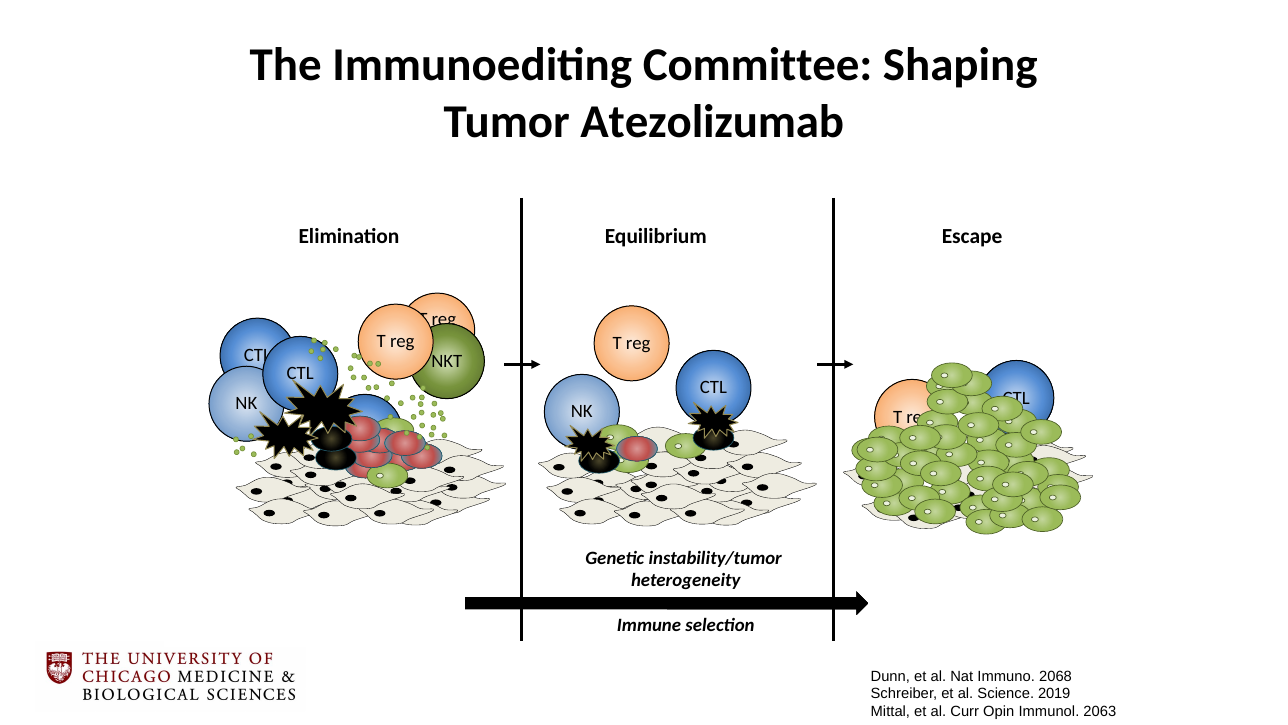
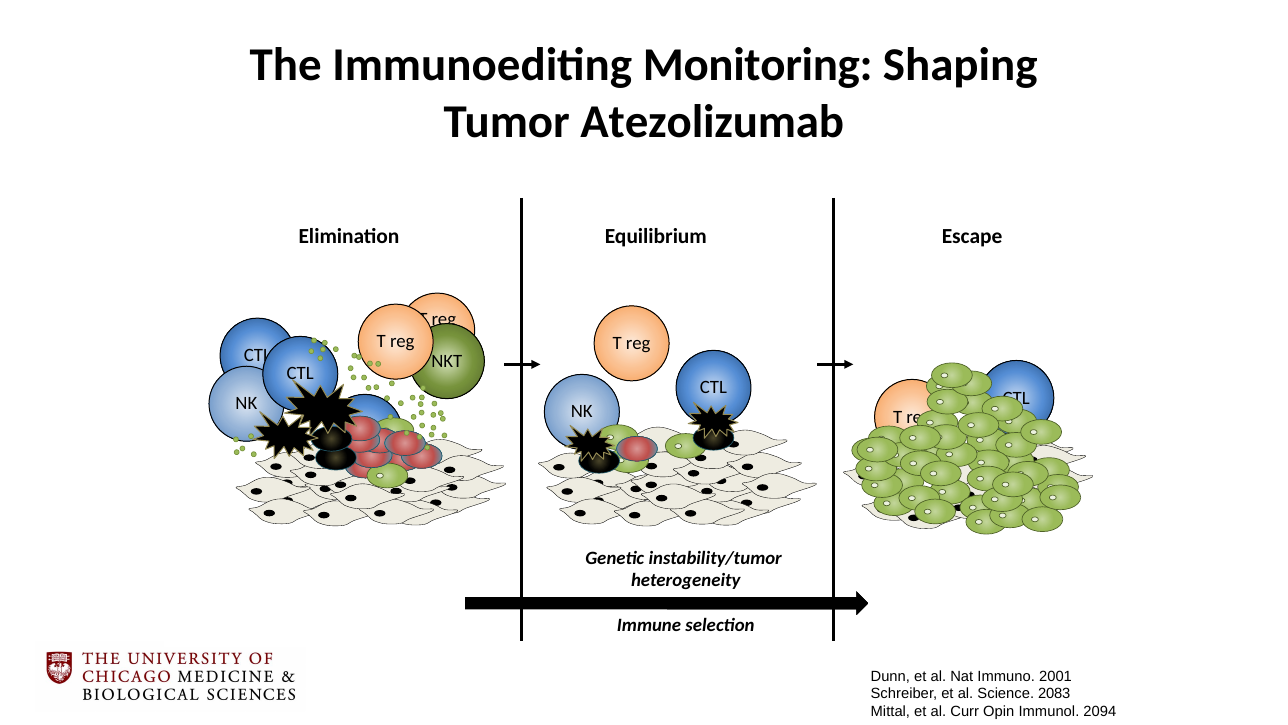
Committee: Committee -> Monitoring
2068: 2068 -> 2001
2019: 2019 -> 2083
2063: 2063 -> 2094
